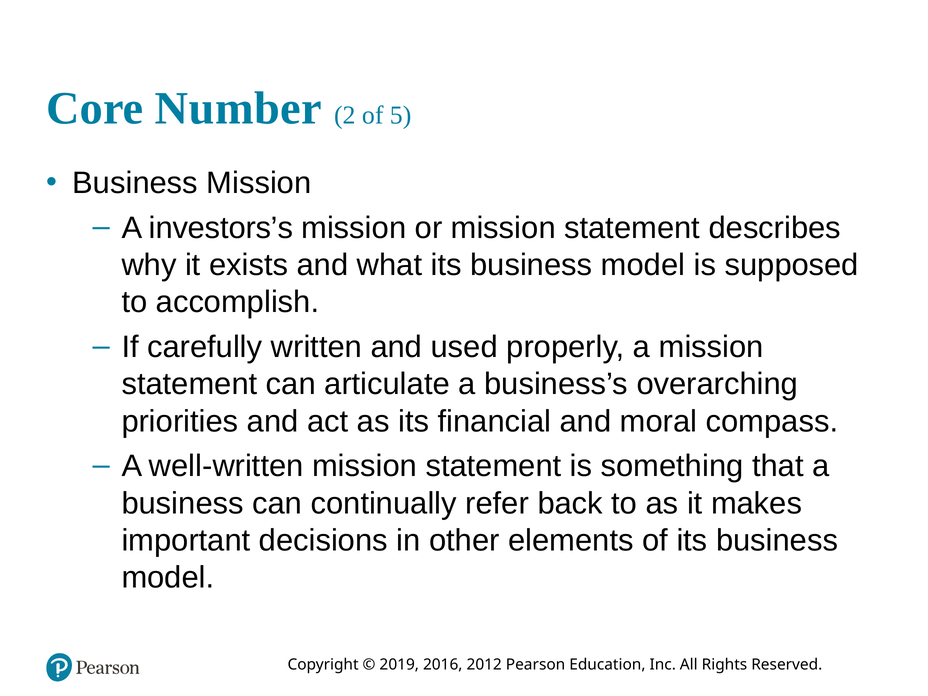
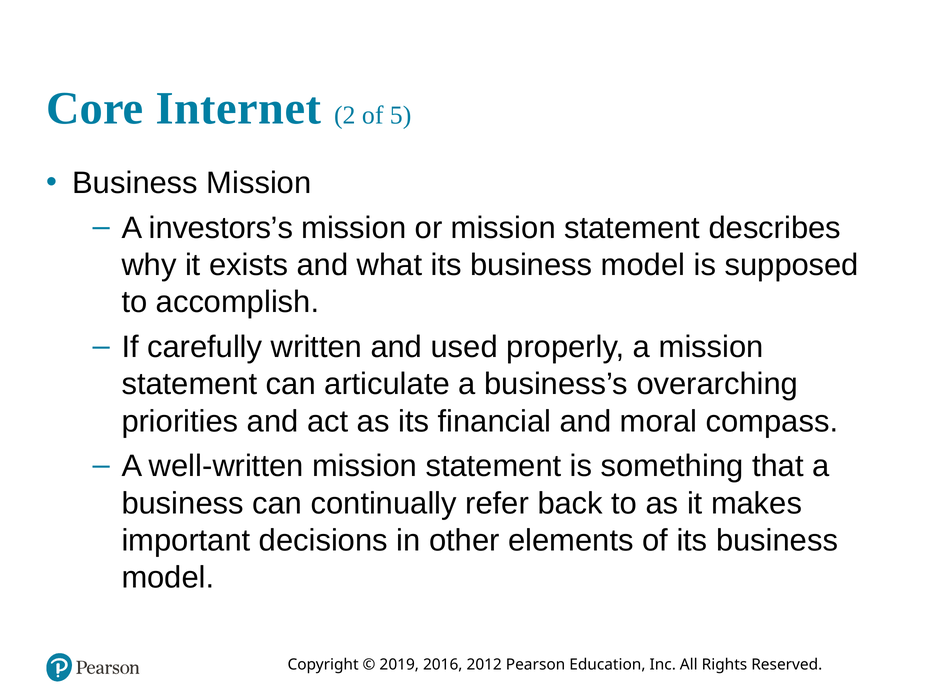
Number: Number -> Internet
